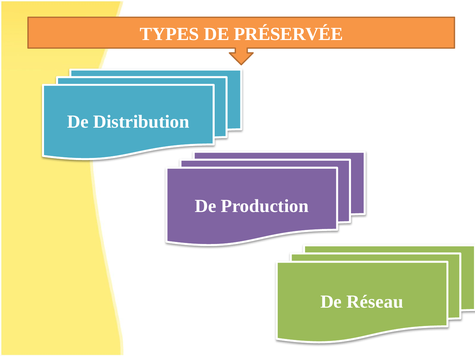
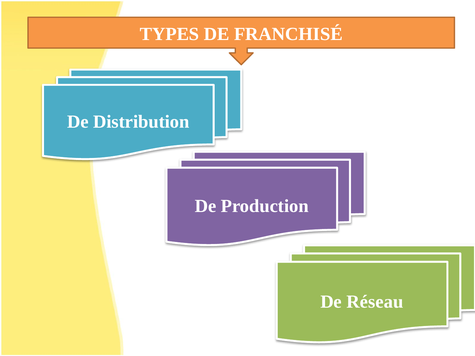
PRÉSERVÉE: PRÉSERVÉE -> FRANCHISÉ
